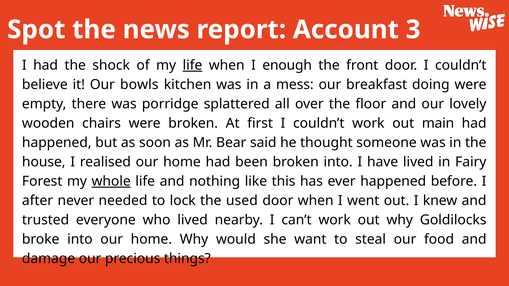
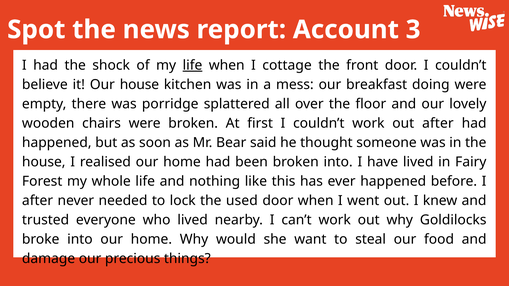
enough: enough -> cottage
Our bowls: bowls -> house
out main: main -> after
whole underline: present -> none
